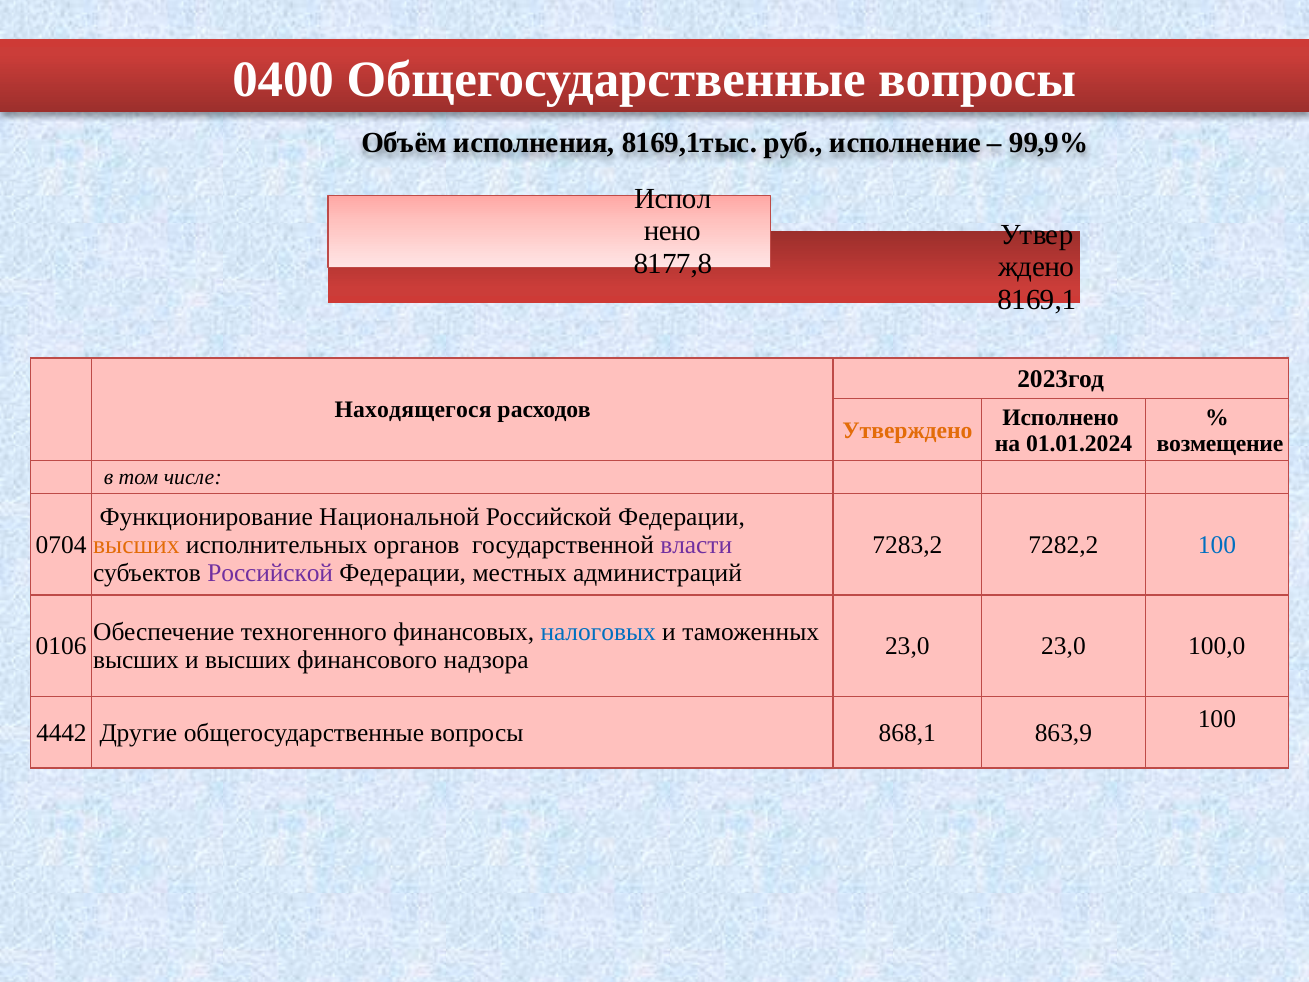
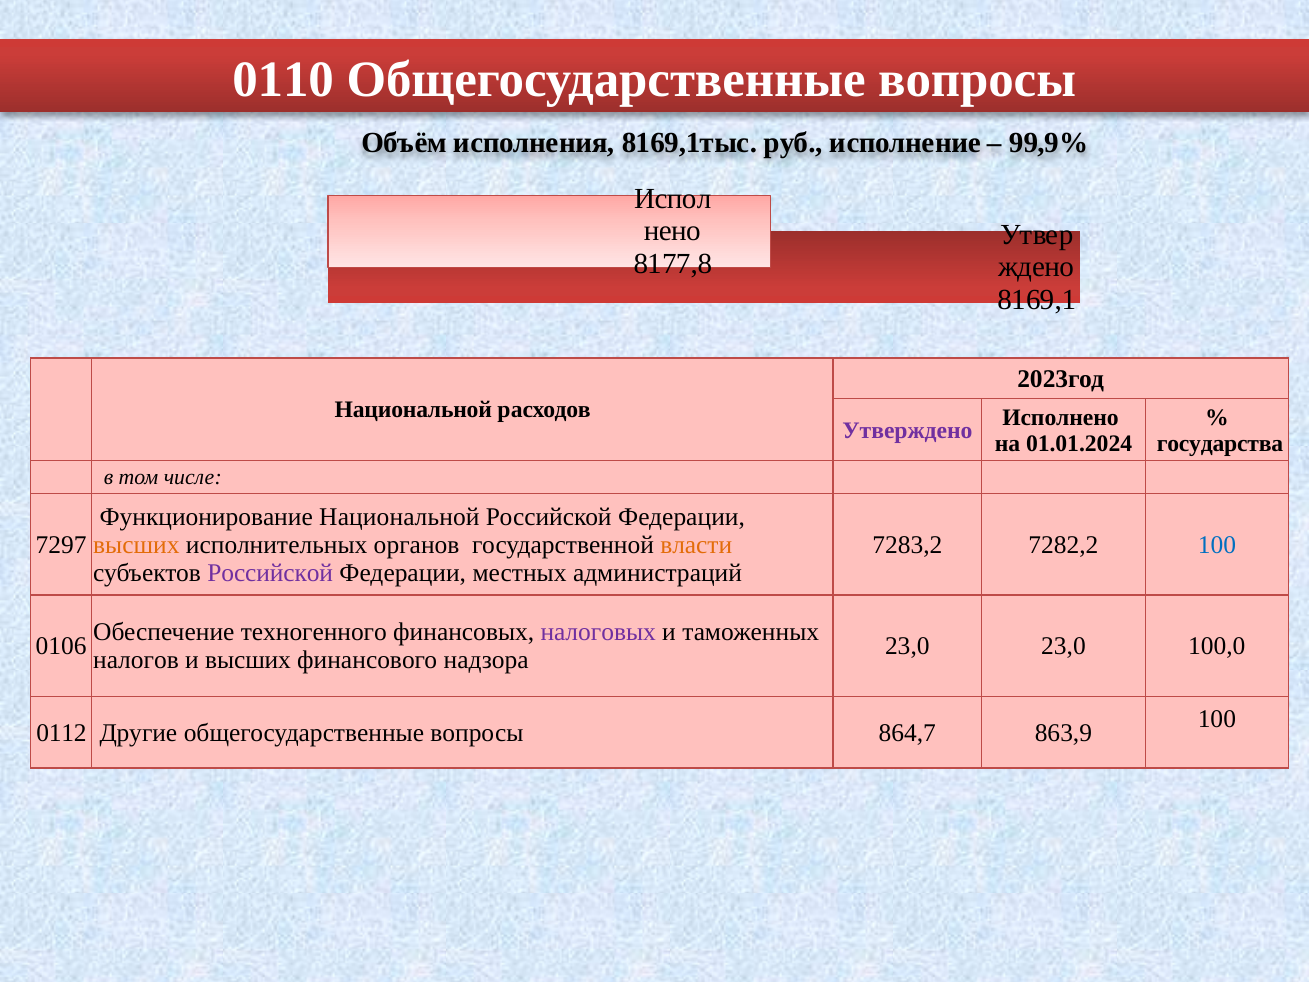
0400: 0400 -> 0110
Находящегося at (413, 410): Находящегося -> Национальной
Утверждено colour: orange -> purple
возмещение: возмещение -> государства
0704: 0704 -> 7297
власти colour: purple -> orange
налоговых colour: blue -> purple
высших at (136, 660): высших -> налогов
4442: 4442 -> 0112
868,1: 868,1 -> 864,7
